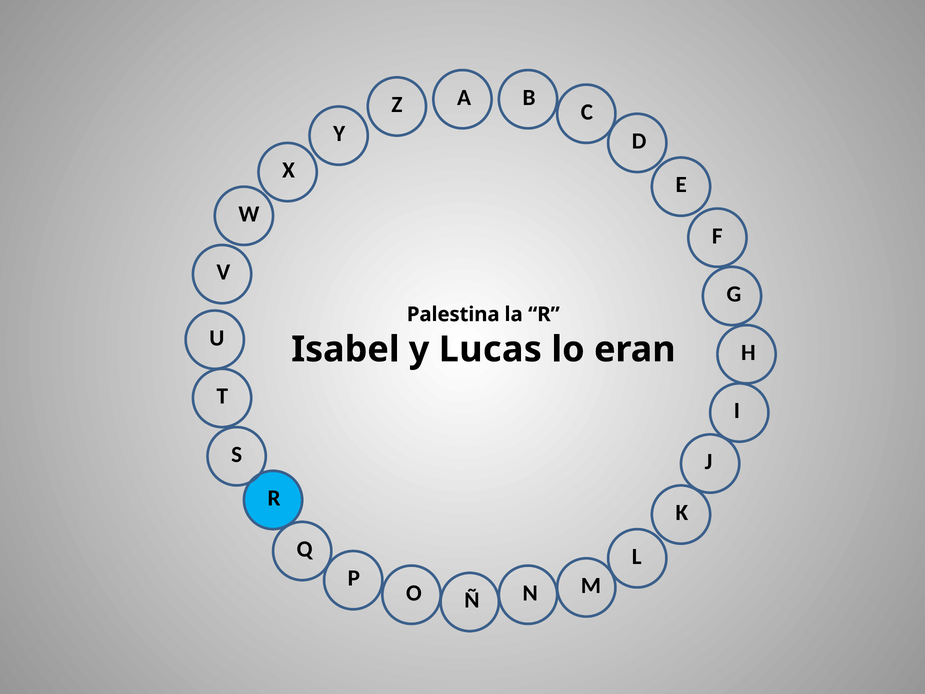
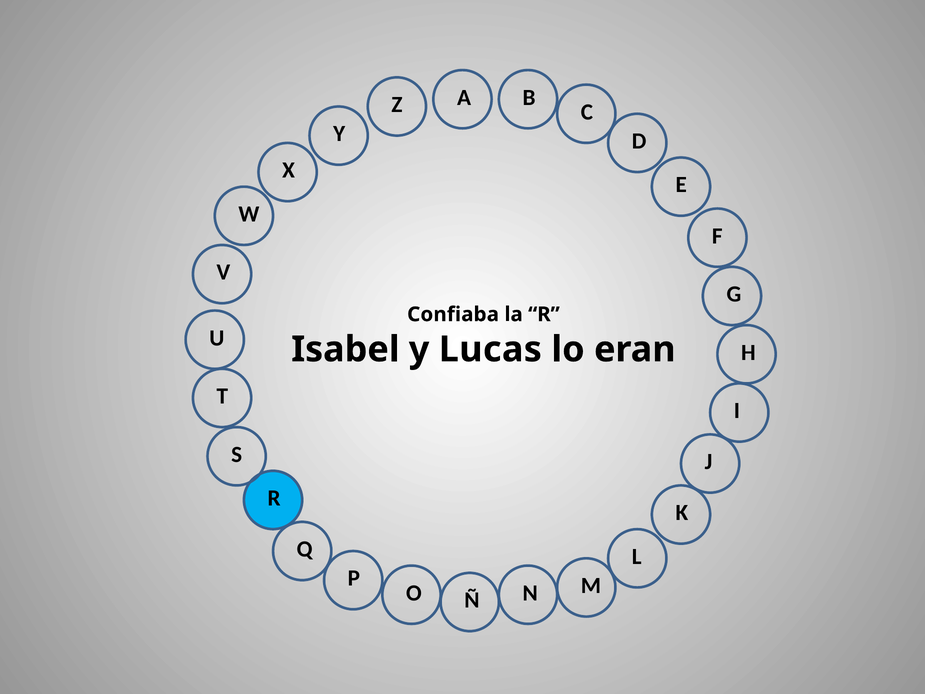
Palestina: Palestina -> Confiaba
